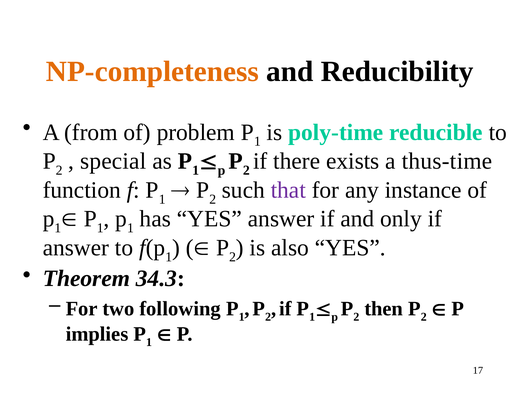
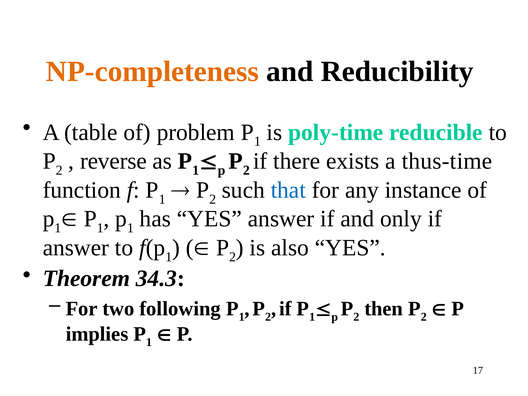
from: from -> table
special: special -> reverse
that colour: purple -> blue
